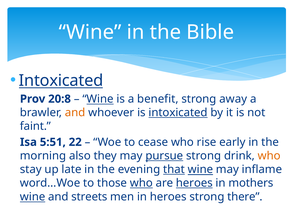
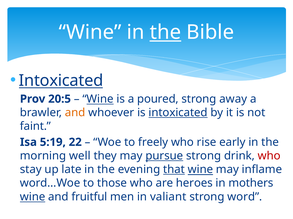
the at (165, 32) underline: none -> present
20:8: 20:8 -> 20:5
benefit: benefit -> poured
5:51: 5:51 -> 5:19
cease: cease -> freely
also: also -> well
who at (269, 156) colour: orange -> red
who at (141, 184) underline: present -> none
heroes at (194, 184) underline: present -> none
streets: streets -> fruitful
in heroes: heroes -> valiant
there: there -> word
